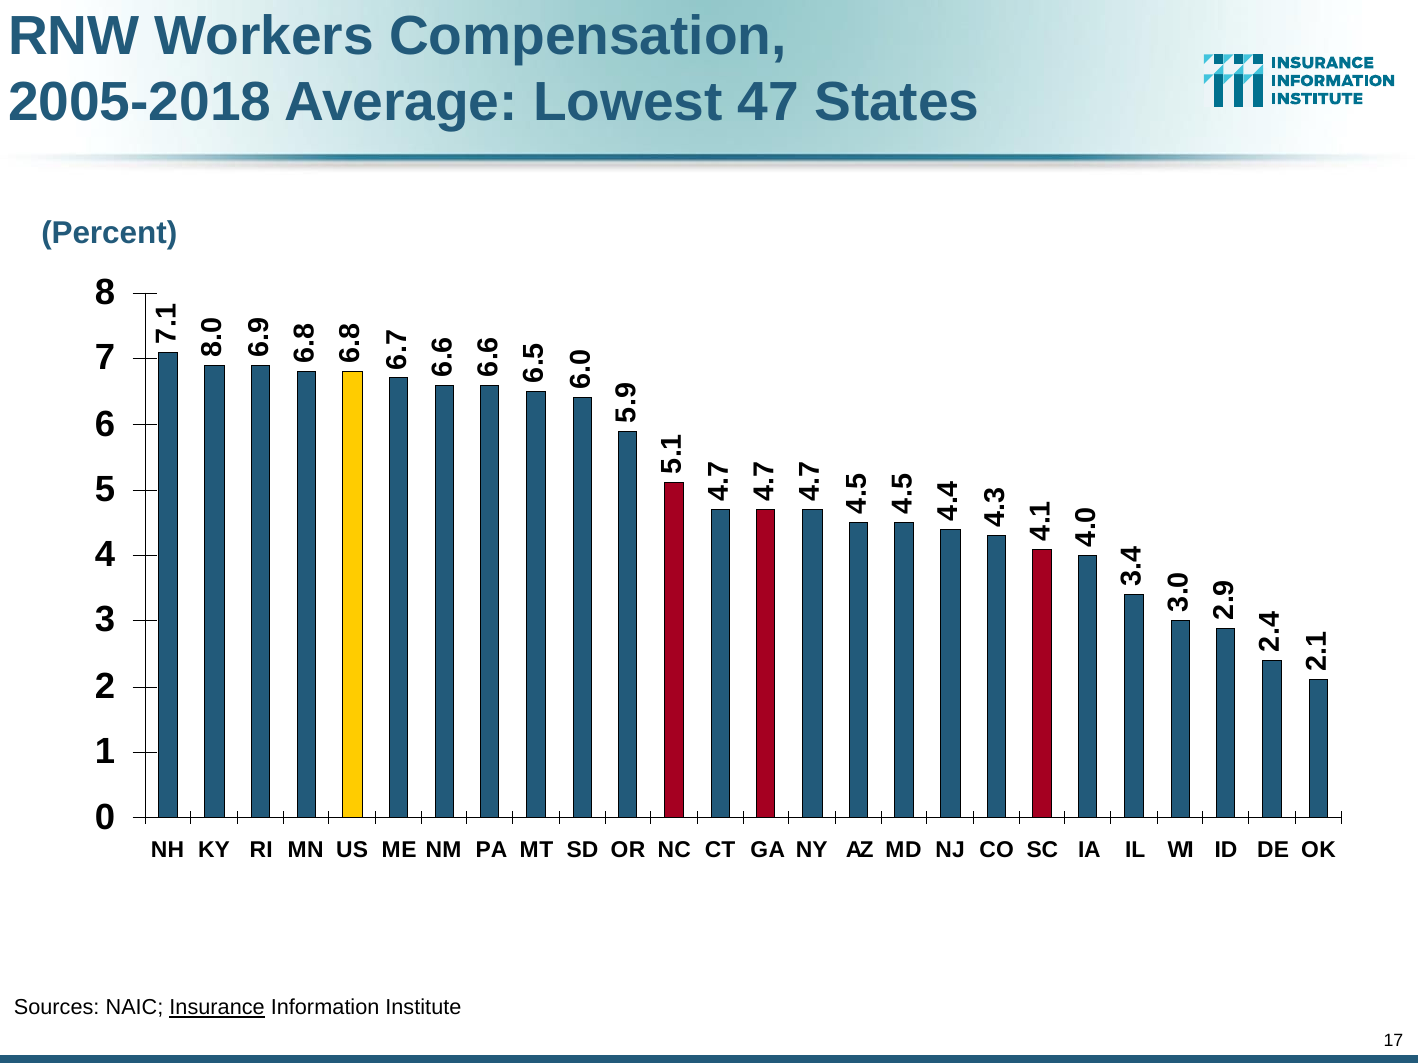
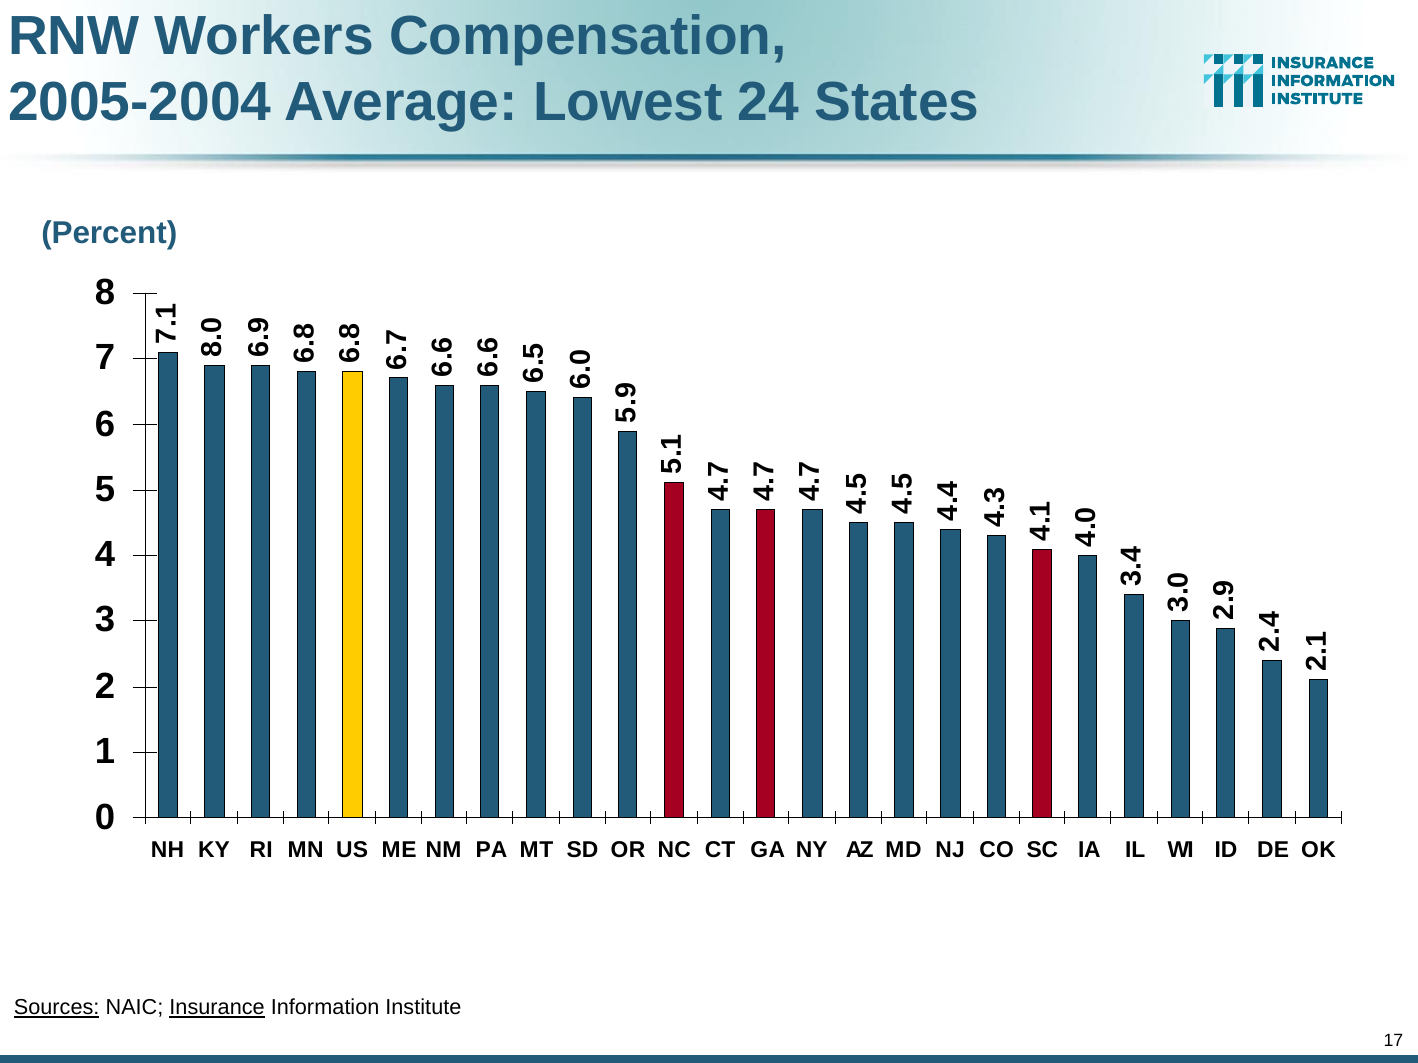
2005-2018: 2005-2018 -> 2005-2004
47: 47 -> 24
Sources underline: none -> present
